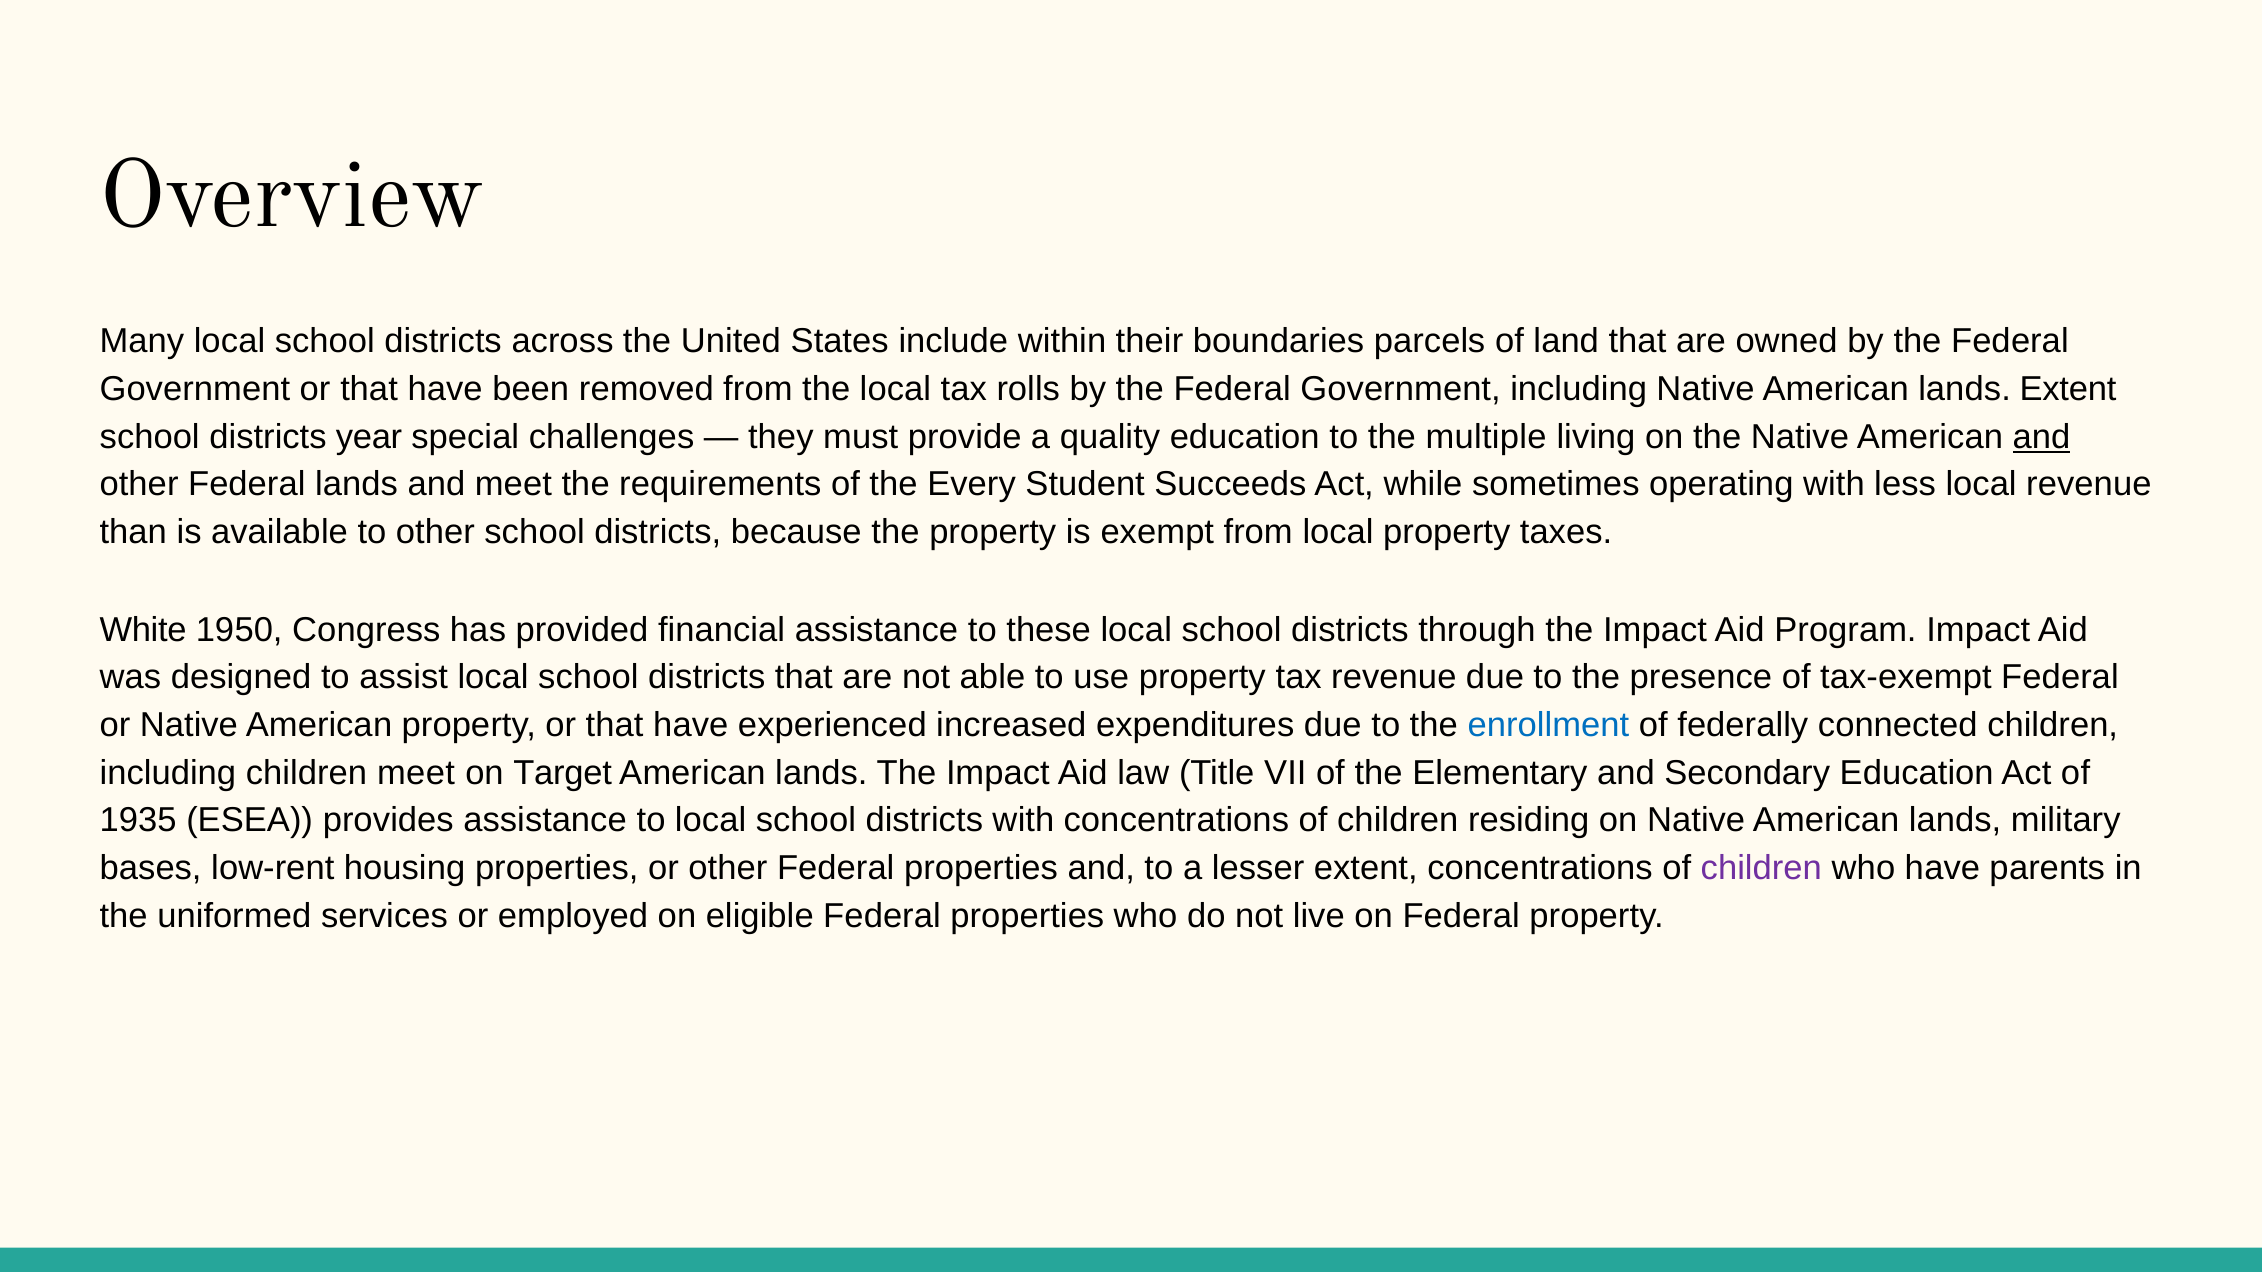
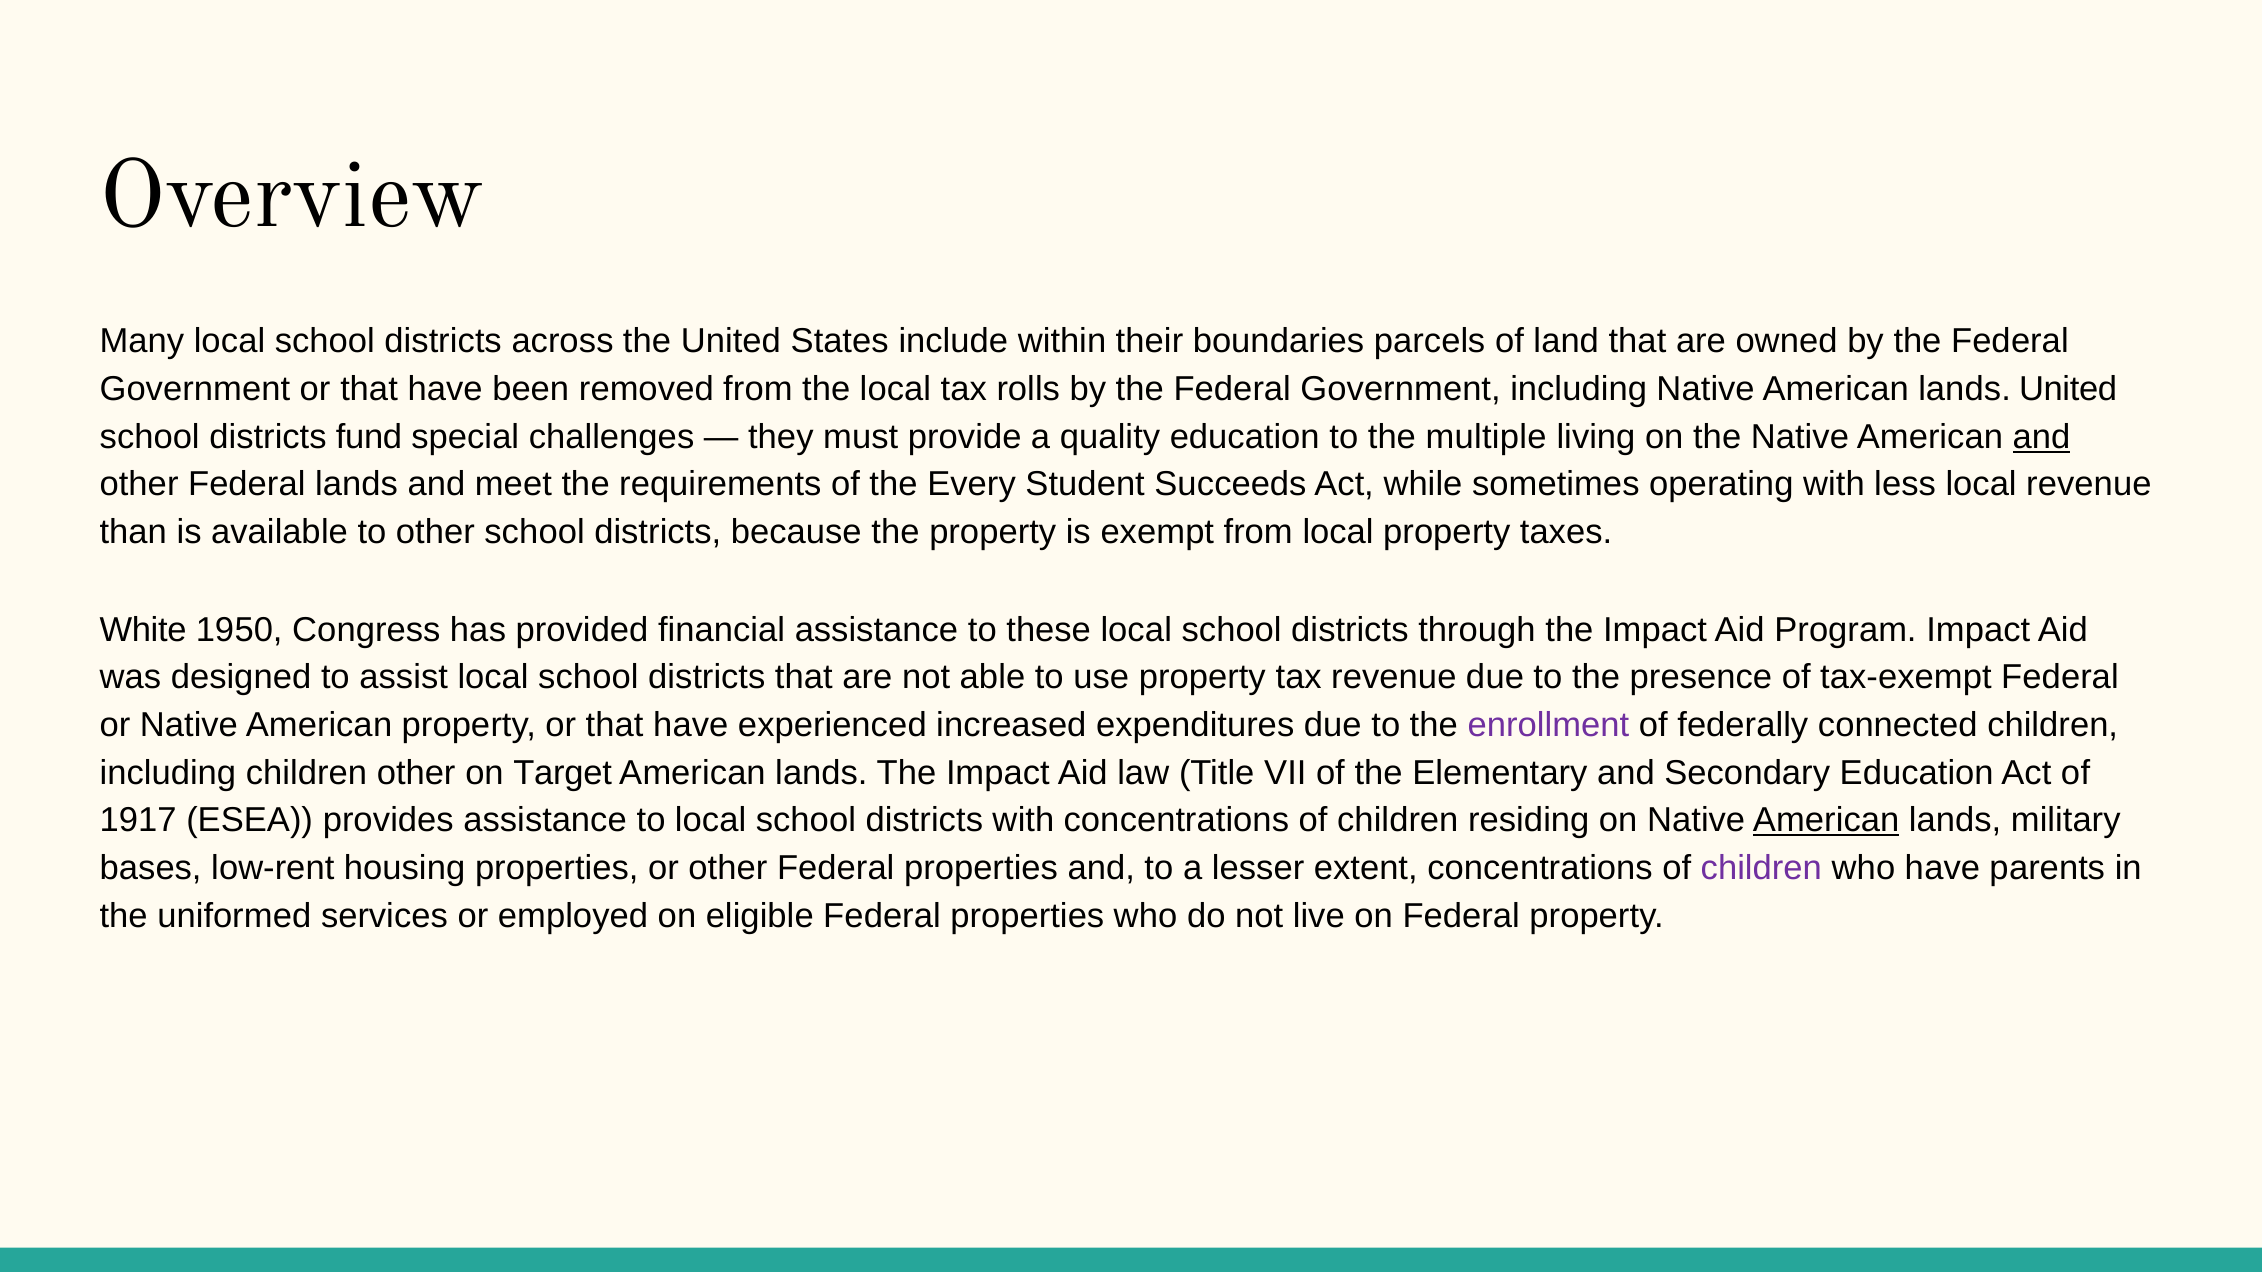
lands Extent: Extent -> United
year: year -> fund
enrollment colour: blue -> purple
children meet: meet -> other
1935: 1935 -> 1917
American at (1826, 821) underline: none -> present
